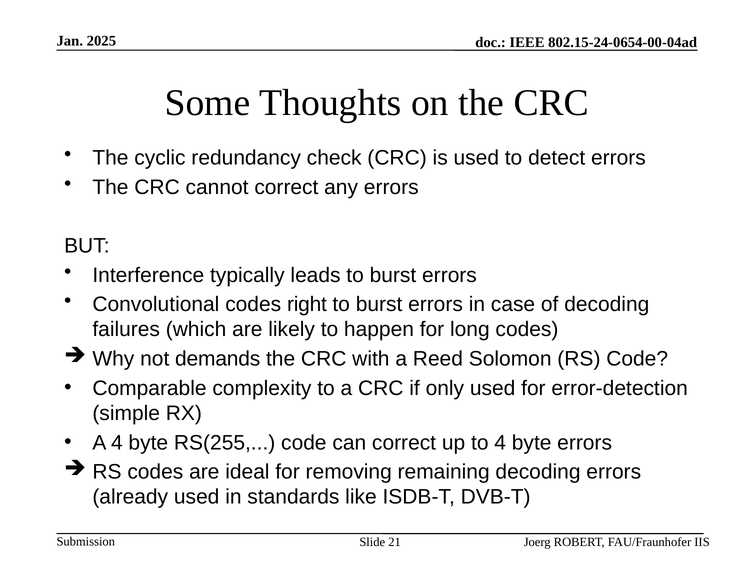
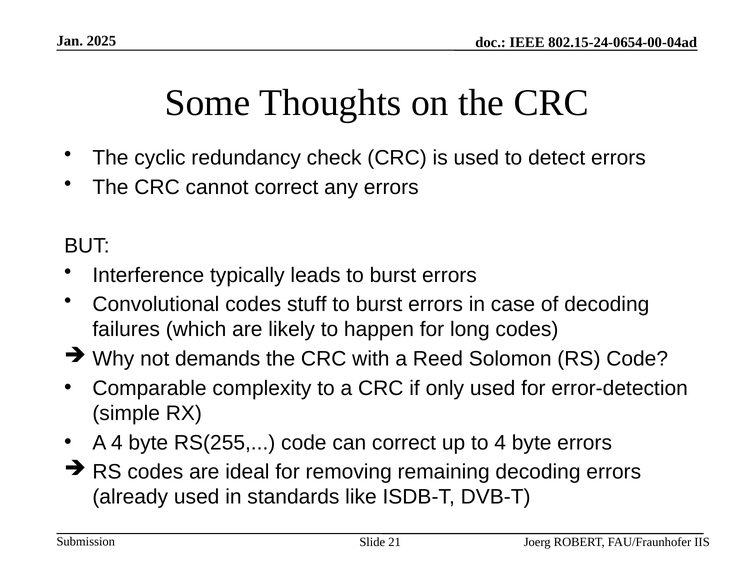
right: right -> stuff
